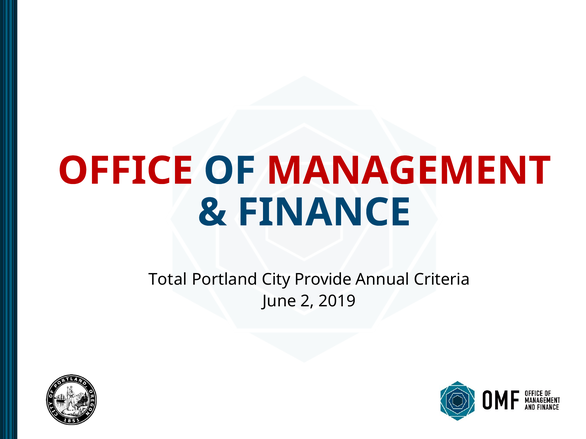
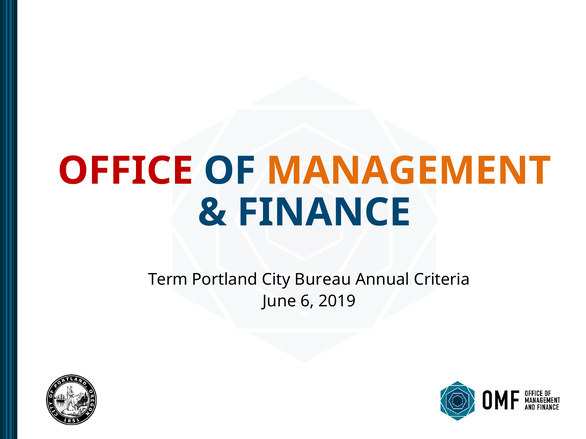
MANAGEMENT colour: red -> orange
Total: Total -> Term
Provide: Provide -> Bureau
2: 2 -> 6
